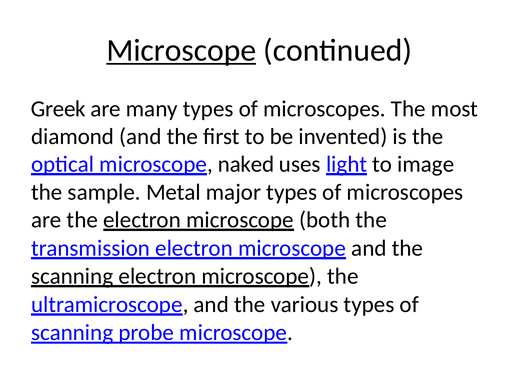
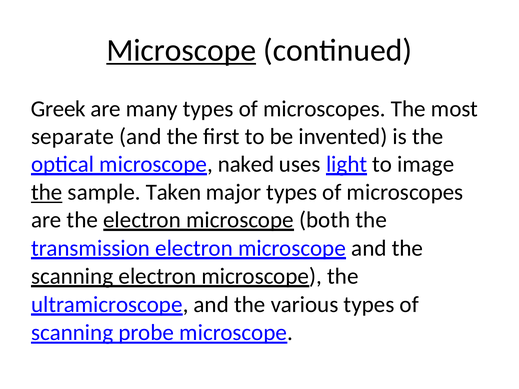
diamond: diamond -> separate
the at (47, 192) underline: none -> present
Metal: Metal -> Taken
